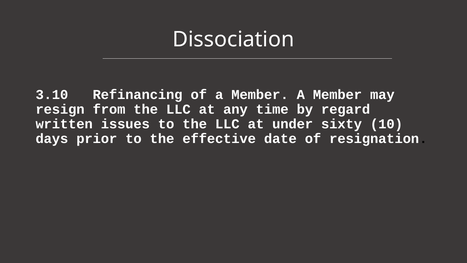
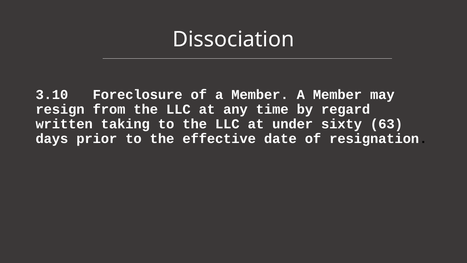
Refinancing: Refinancing -> Foreclosure
issues: issues -> taking
10: 10 -> 63
